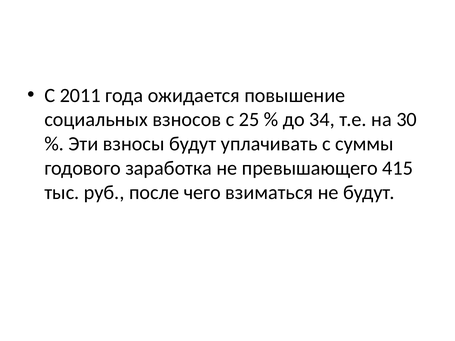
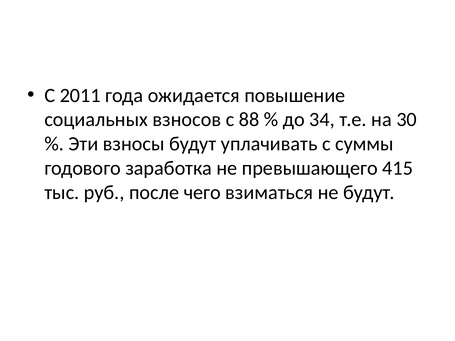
25: 25 -> 88
